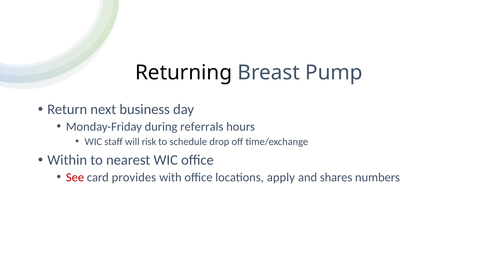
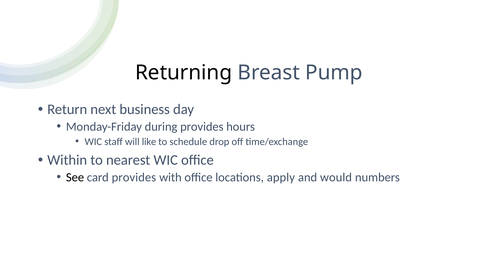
during referrals: referrals -> provides
risk: risk -> like
See colour: red -> black
shares: shares -> would
